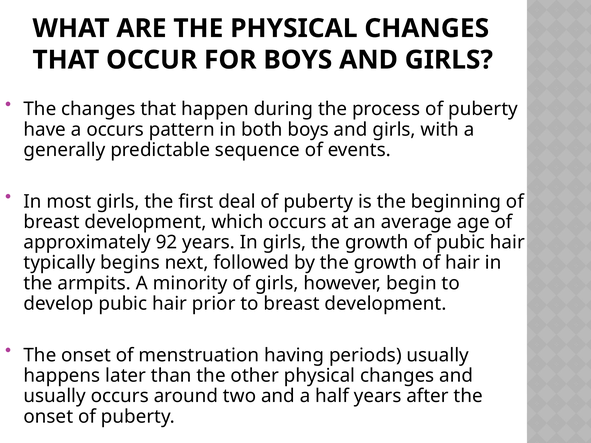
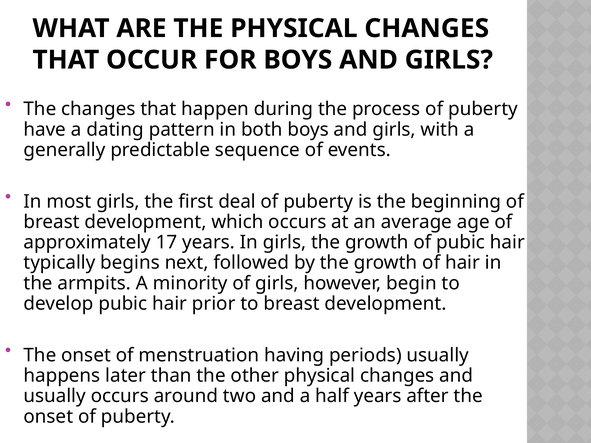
a occurs: occurs -> dating
92: 92 -> 17
